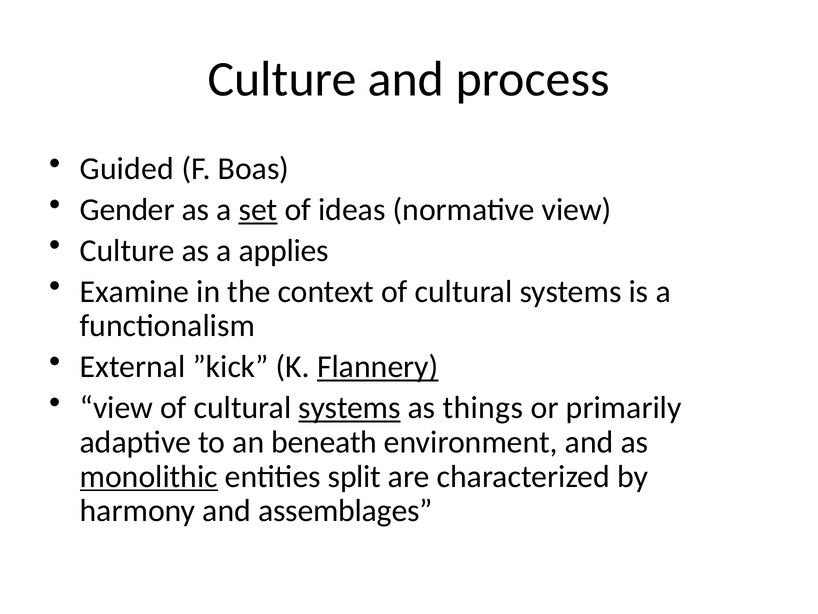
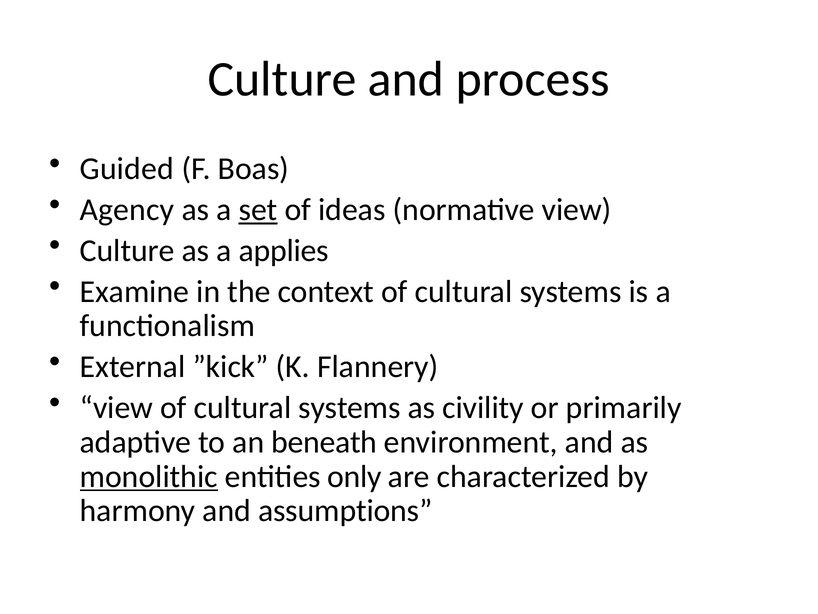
Gender: Gender -> Agency
Flannery underline: present -> none
systems at (350, 407) underline: present -> none
things: things -> civility
split: split -> only
assemblages: assemblages -> assumptions
